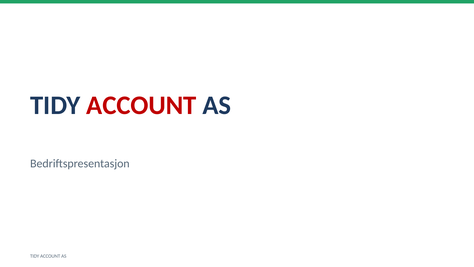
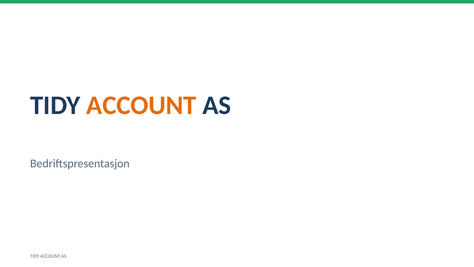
ACCOUNT at (141, 105) colour: red -> orange
